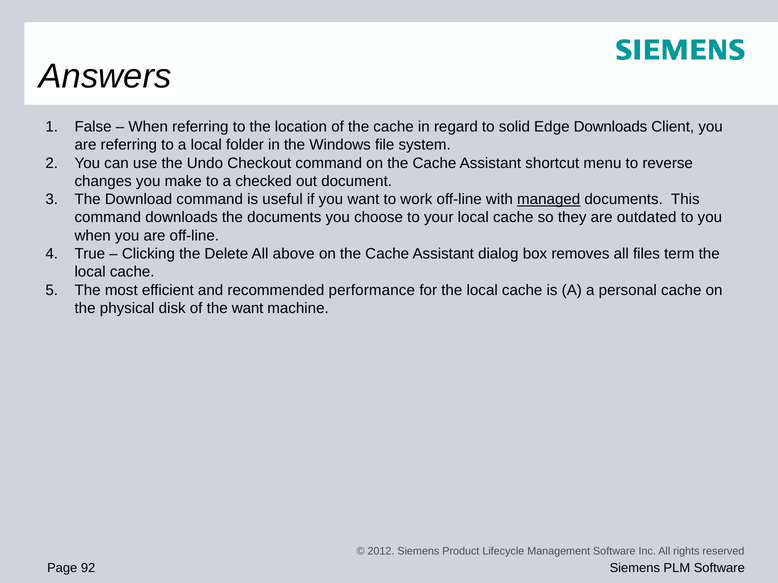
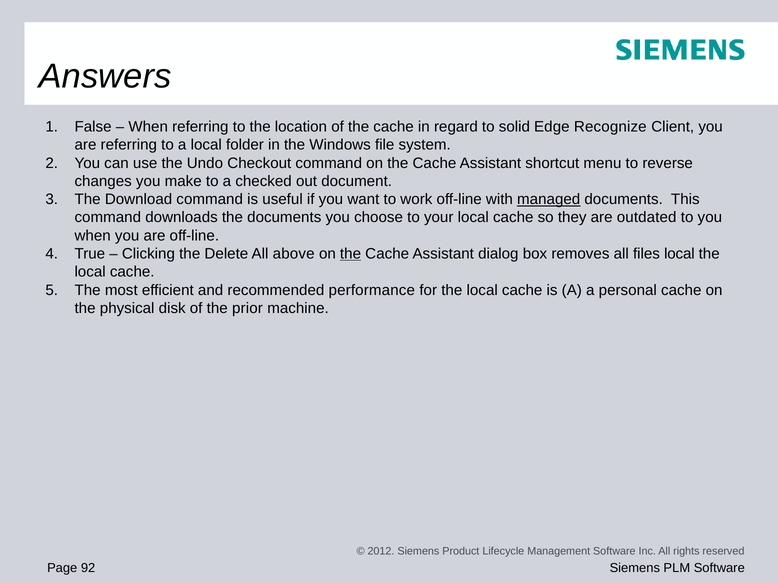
Edge Downloads: Downloads -> Recognize
the at (351, 254) underline: none -> present
files term: term -> local
the want: want -> prior
